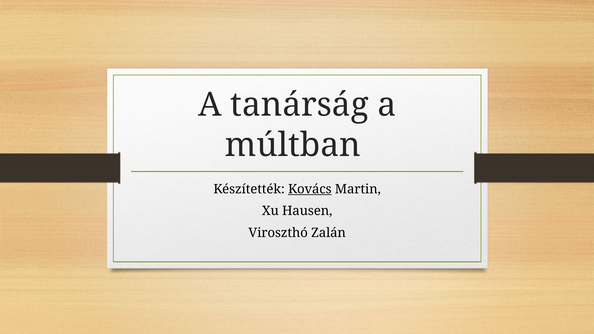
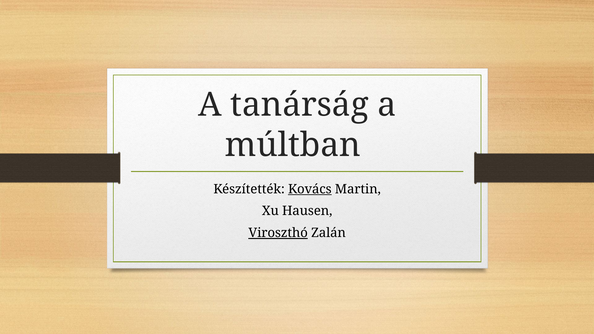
Viroszthó underline: none -> present
